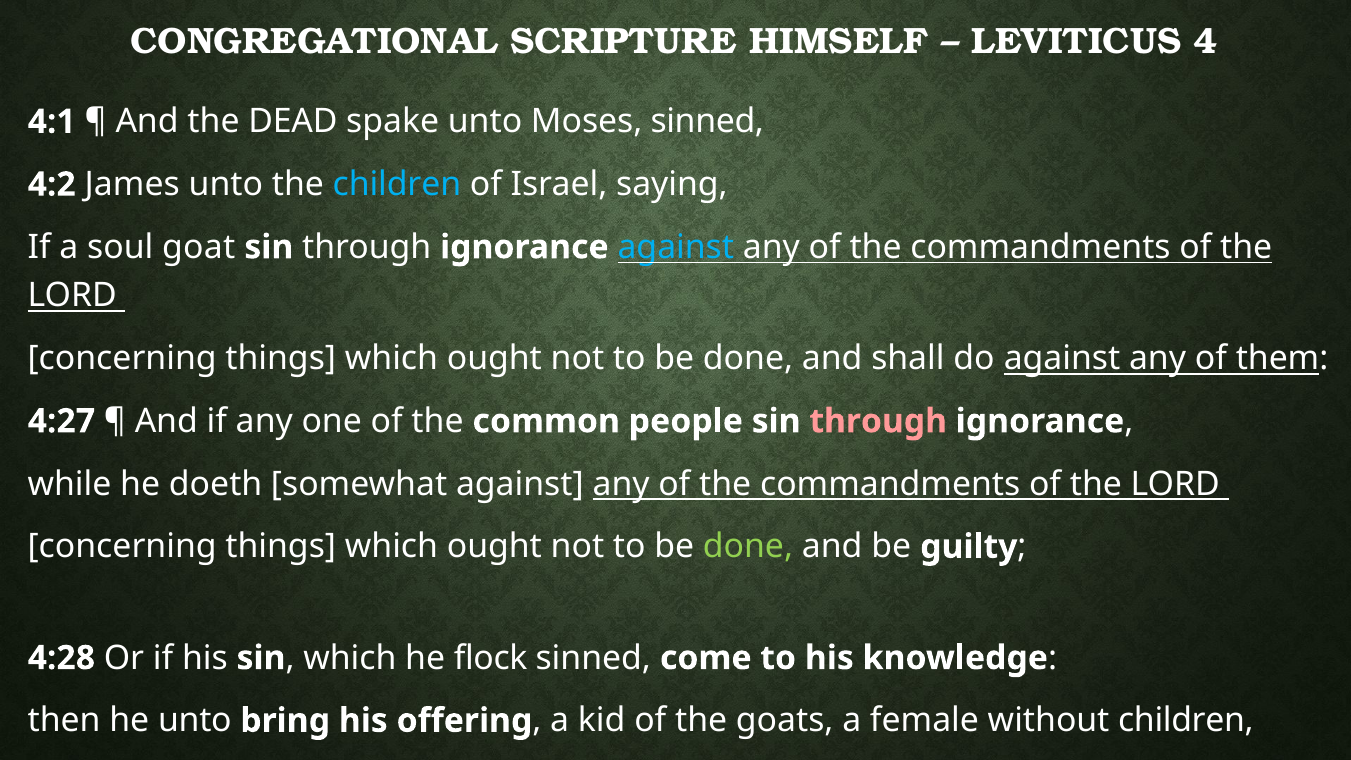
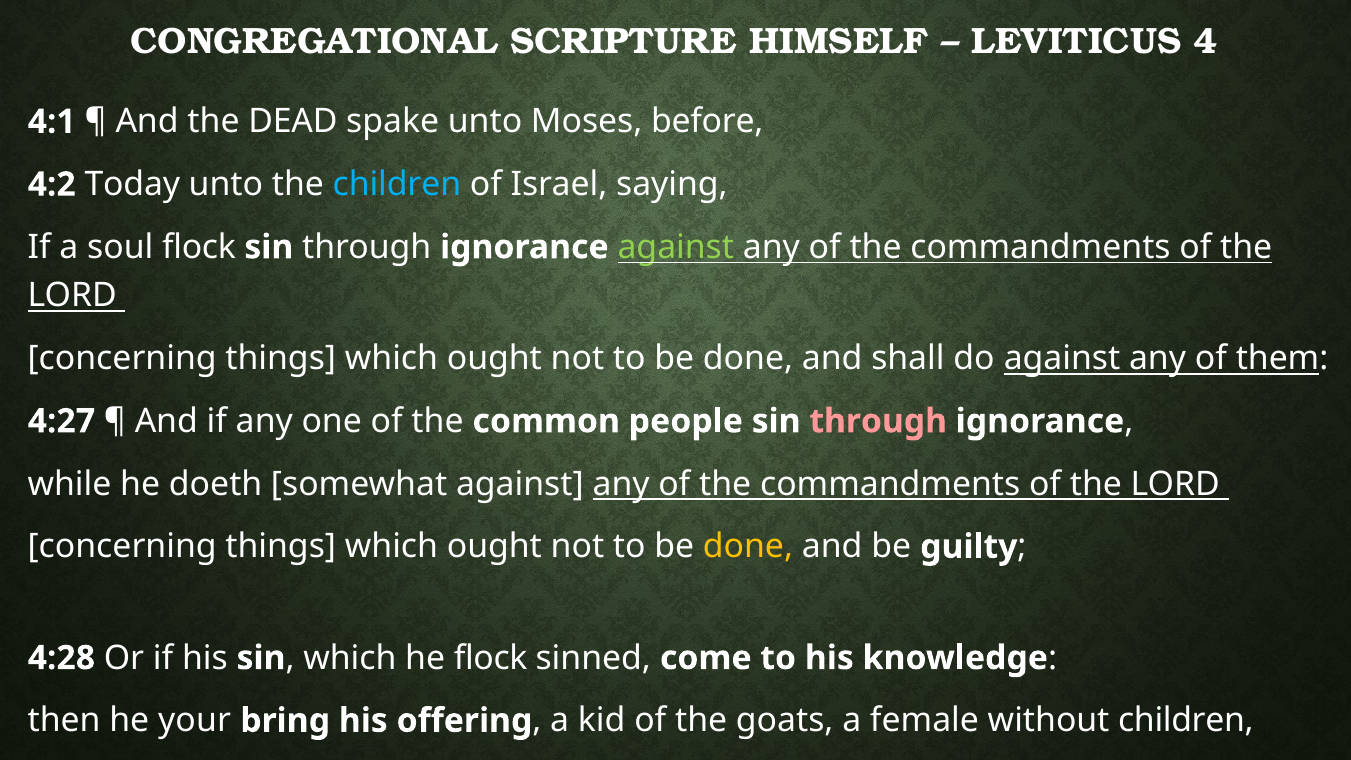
Moses sinned: sinned -> before
James: James -> Today
soul goat: goat -> flock
against at (676, 247) colour: light blue -> light green
done at (748, 547) colour: light green -> yellow
he unto: unto -> your
